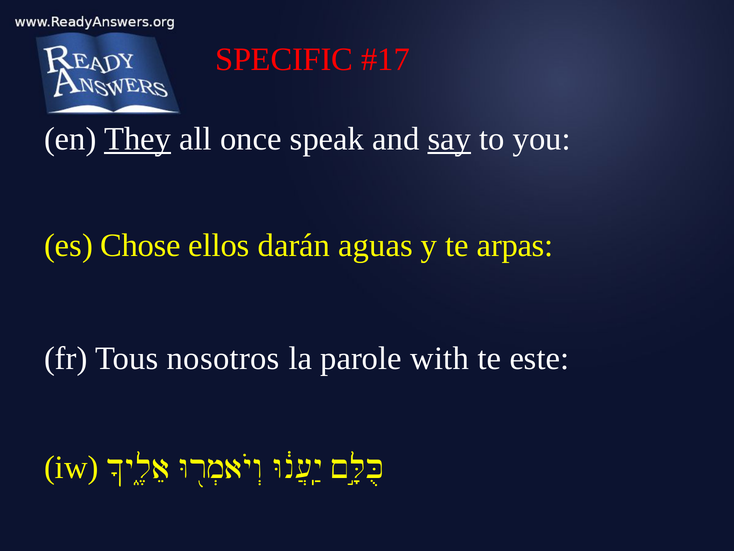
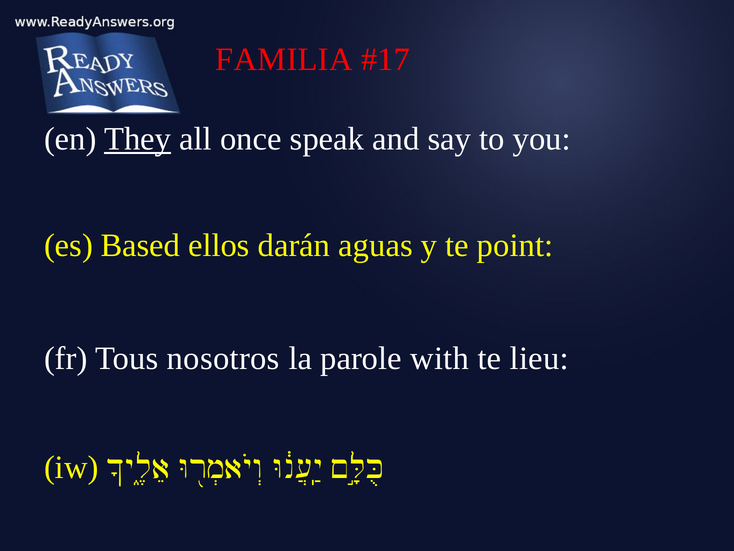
SPECIFIC: SPECIFIC -> FAMILIA
say underline: present -> none
Chose: Chose -> Based
arpas: arpas -> point
este: este -> lieu
